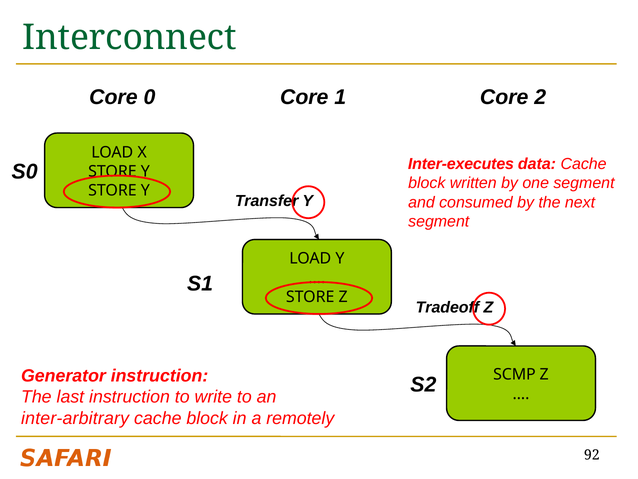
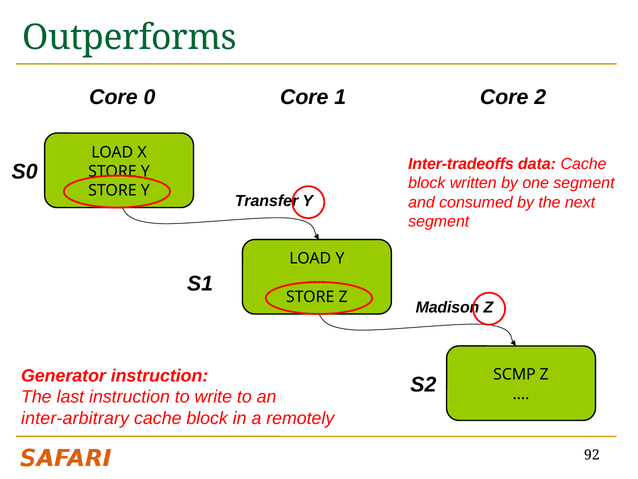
Interconnect: Interconnect -> Outperforms
Inter-executes: Inter-executes -> Inter-tradeoffs
Tradeoff: Tradeoff -> Madison
